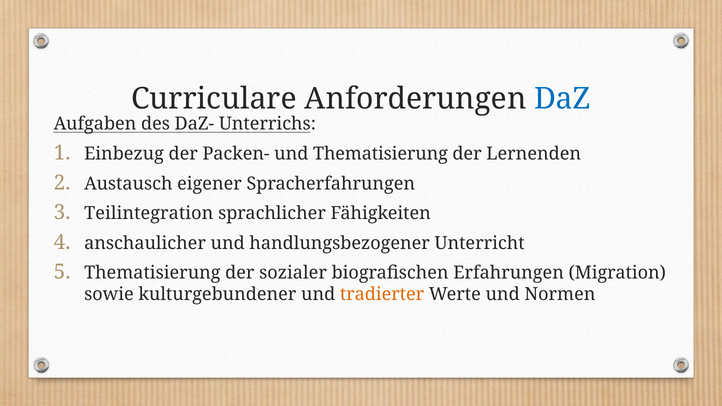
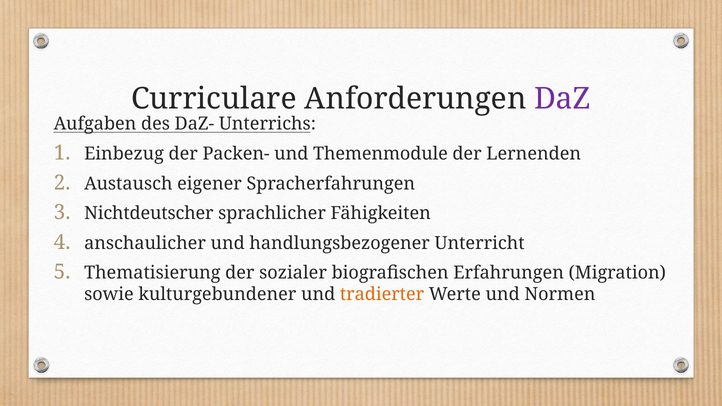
DaZ colour: blue -> purple
und Thematisierung: Thematisierung -> Themenmodule
Teilintegration: Teilintegration -> Nichtdeutscher
